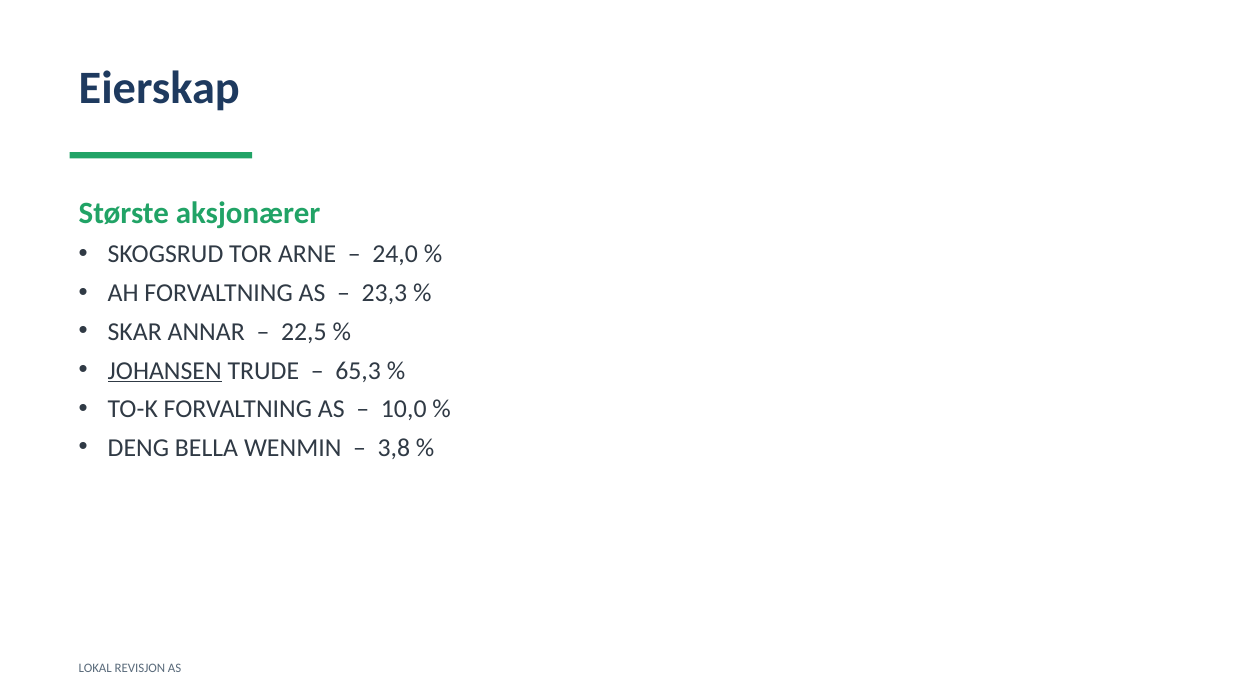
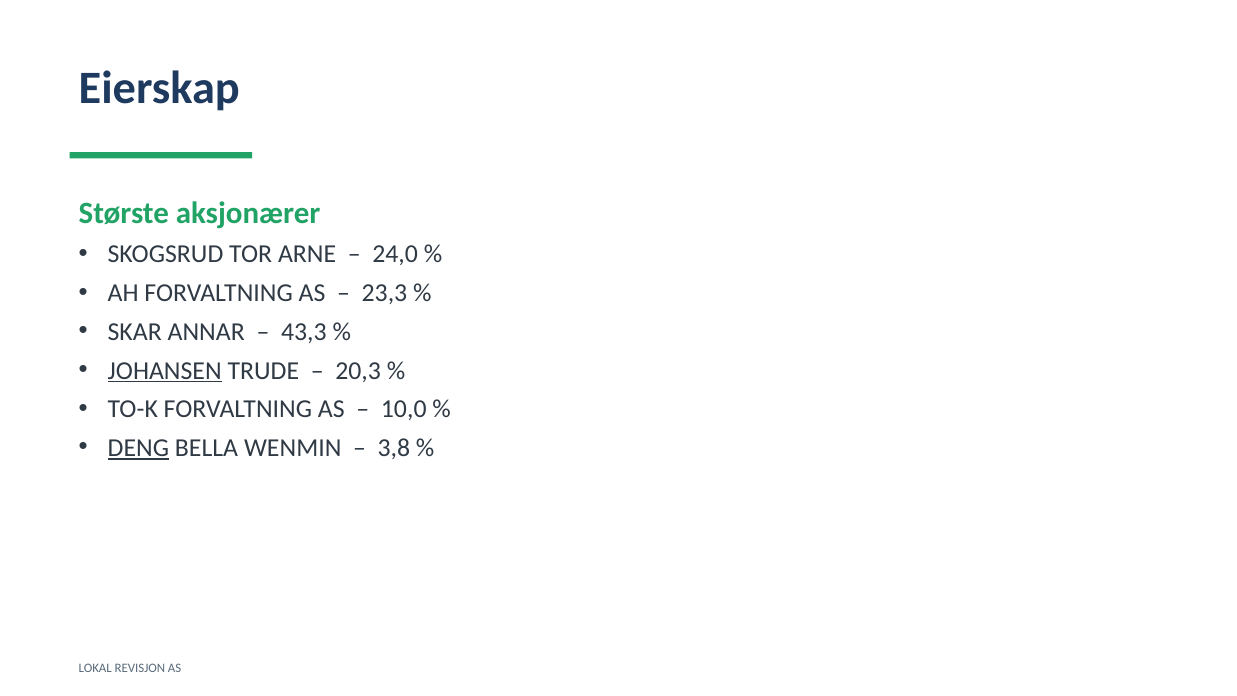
22,5: 22,5 -> 43,3
65,3: 65,3 -> 20,3
DENG underline: none -> present
